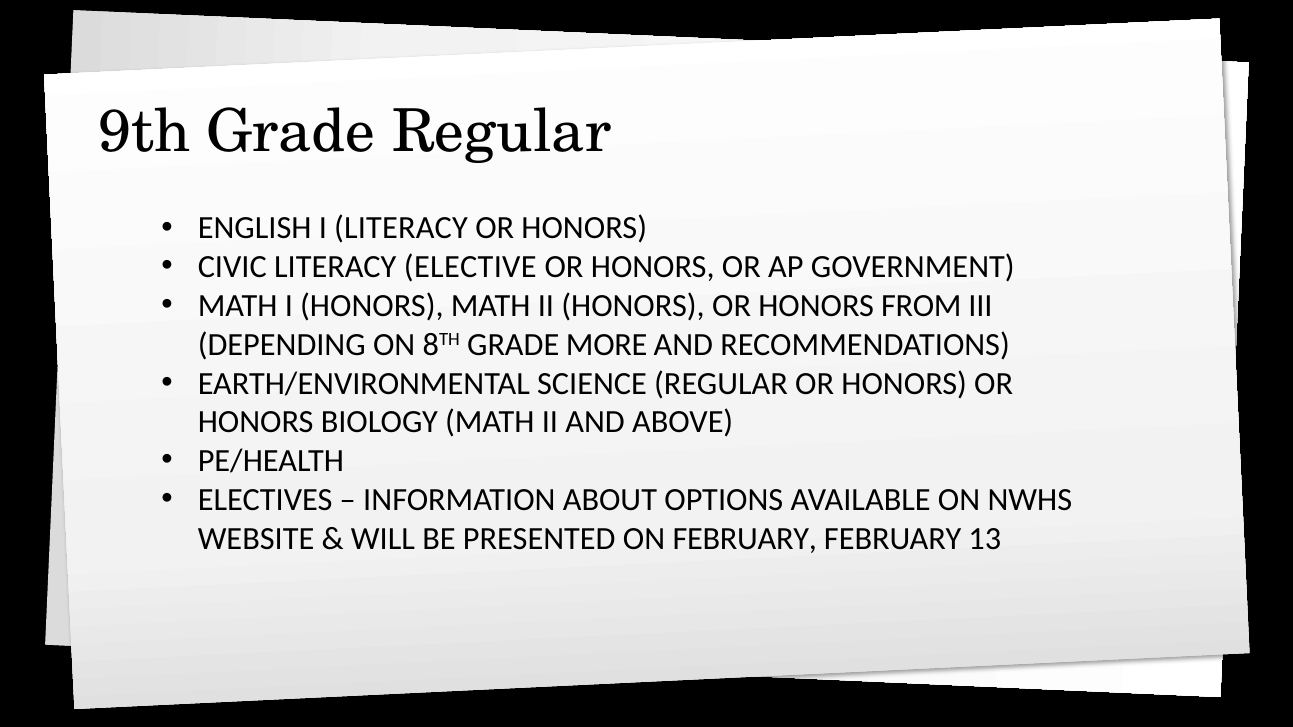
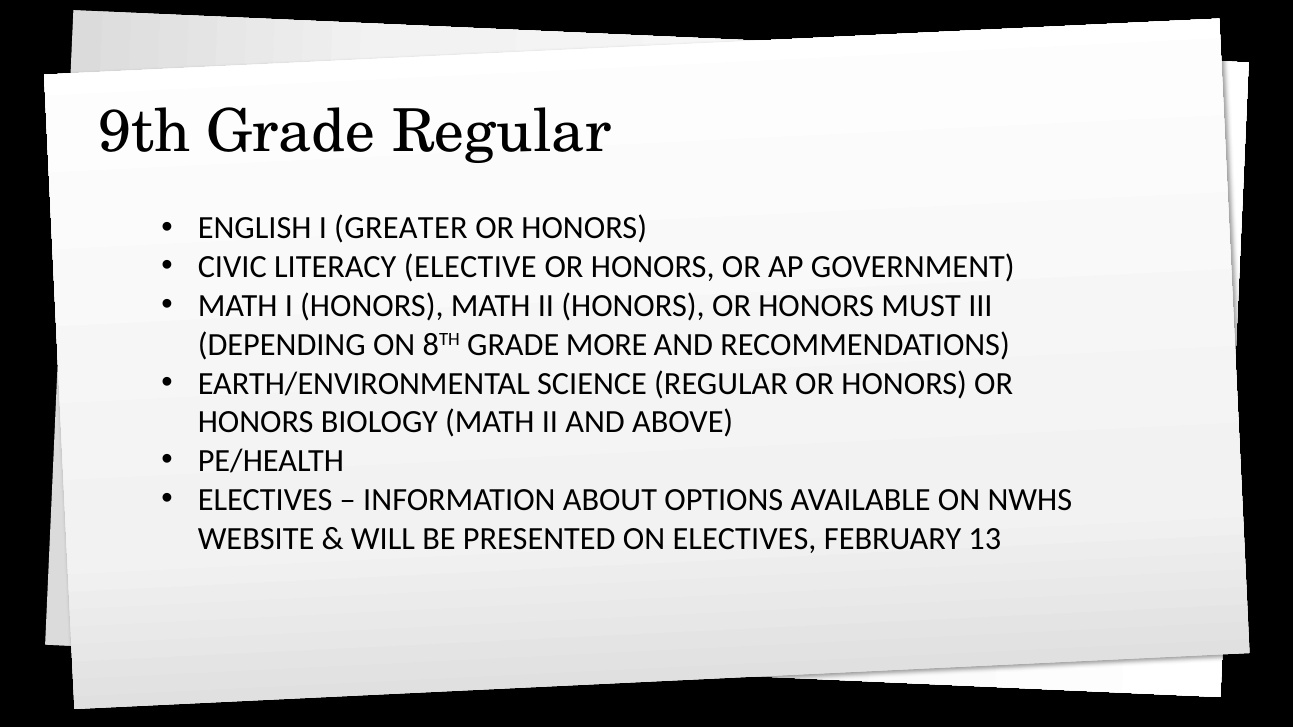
I LITERACY: LITERACY -> GREATER
FROM: FROM -> MUST
ON FEBRUARY: FEBRUARY -> ELECTIVES
